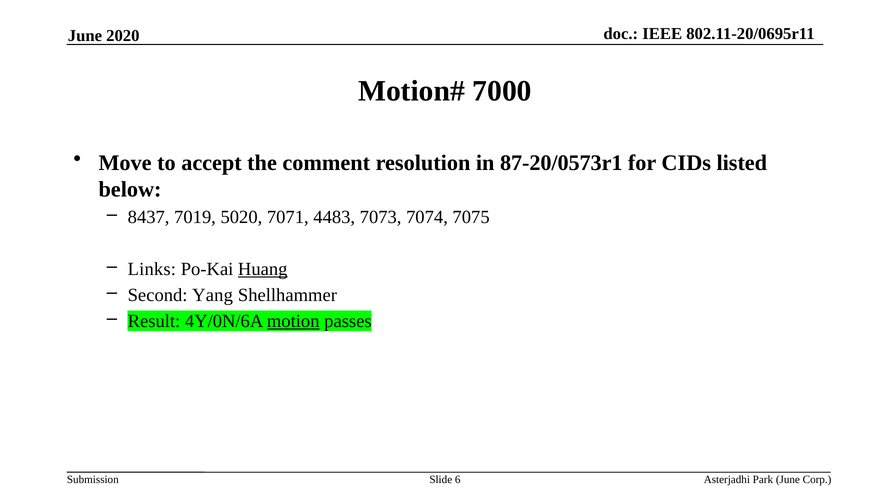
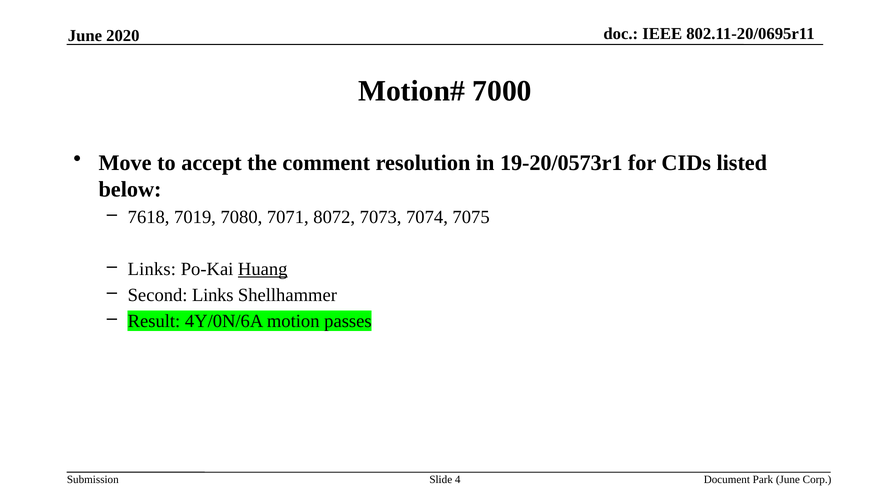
87-20/0573r1: 87-20/0573r1 -> 19-20/0573r1
8437: 8437 -> 7618
5020: 5020 -> 7080
4483: 4483 -> 8072
Second Yang: Yang -> Links
motion underline: present -> none
6: 6 -> 4
Asterjadhi: Asterjadhi -> Document
